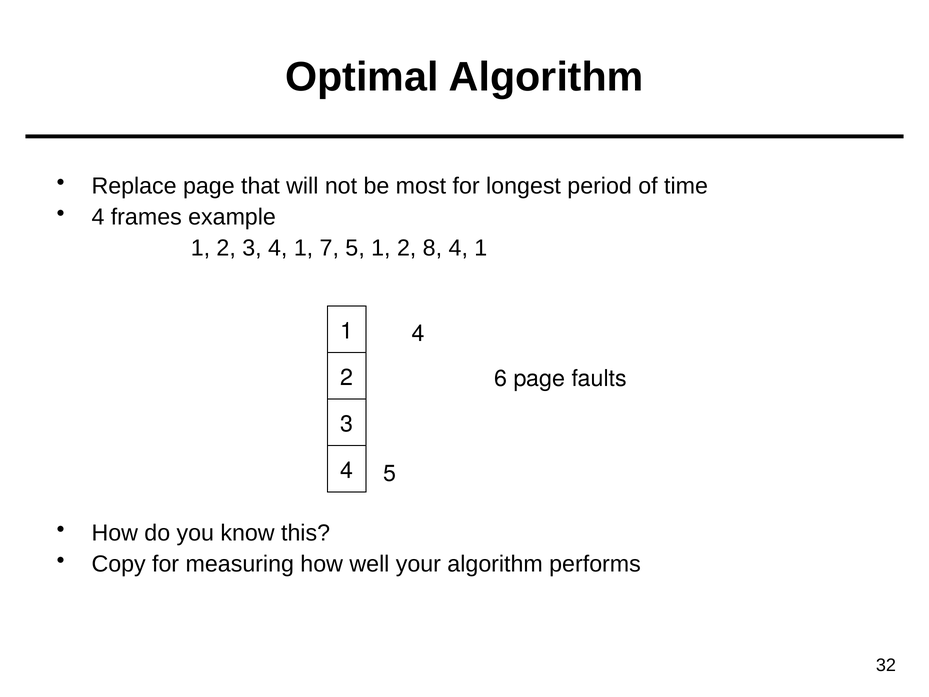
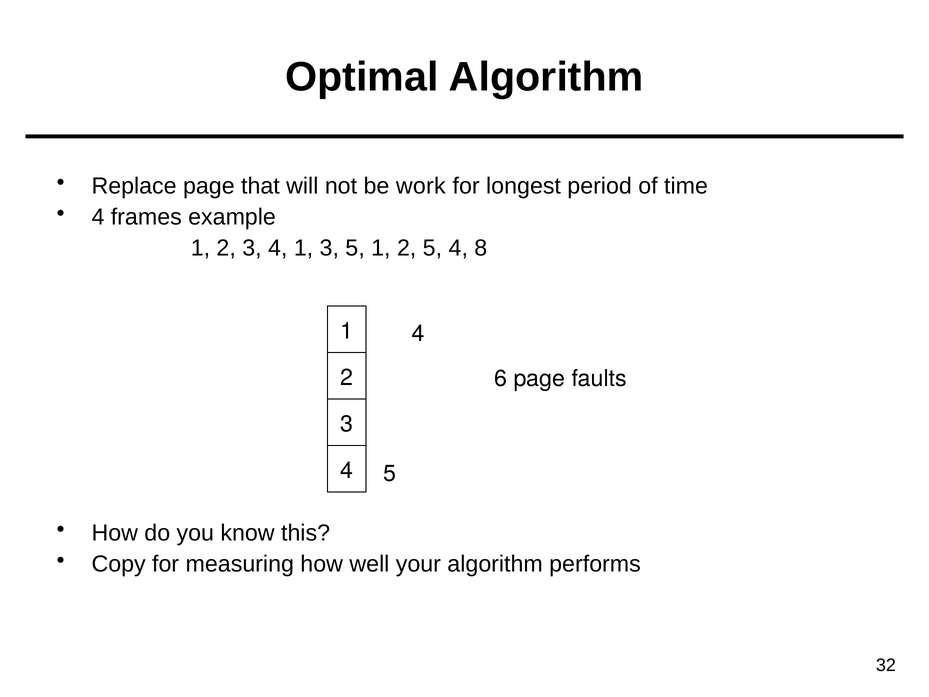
most: most -> work
1 7: 7 -> 3
2 8: 8 -> 5
1 at (481, 248): 1 -> 8
